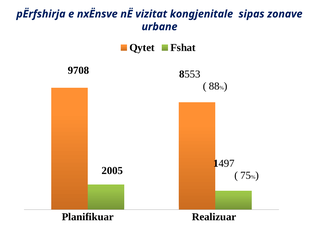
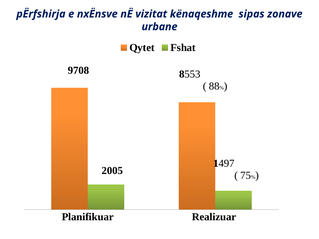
kongjenitale: kongjenitale -> kënaqeshme
